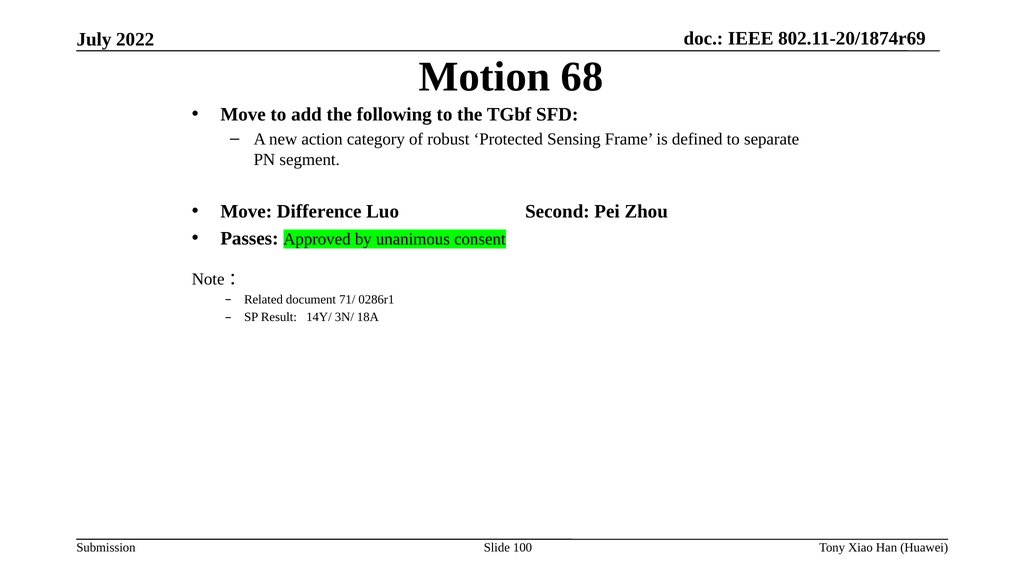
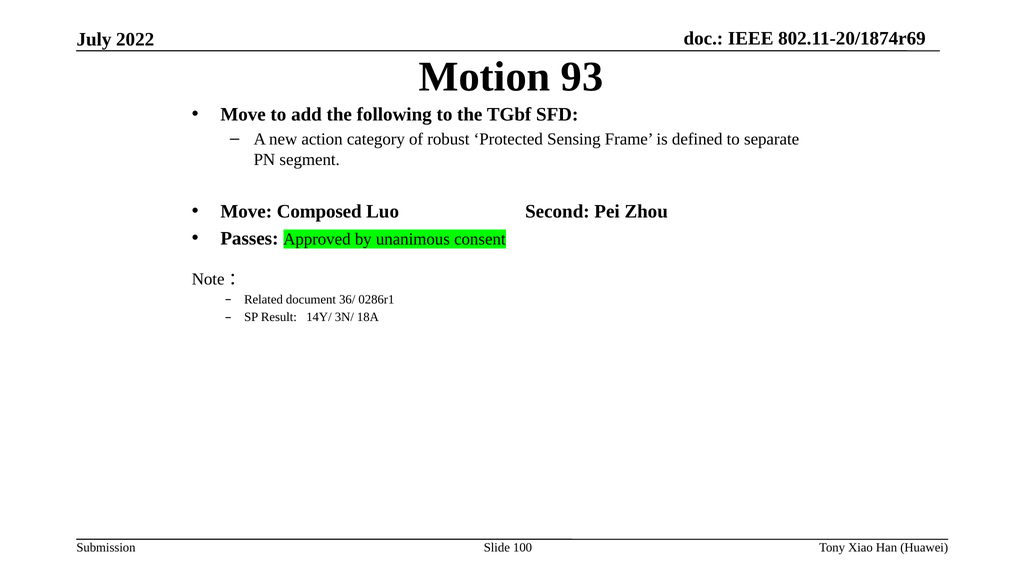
68: 68 -> 93
Difference: Difference -> Composed
71/: 71/ -> 36/
